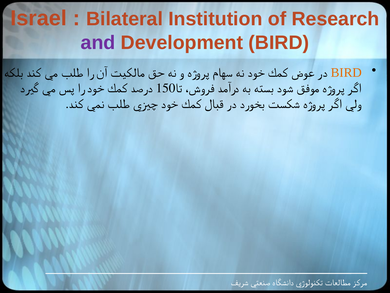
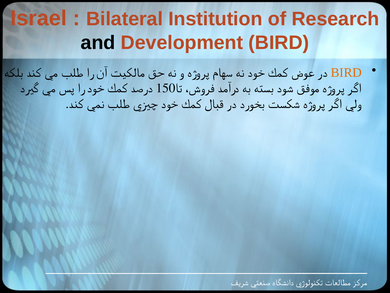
and colour: purple -> black
